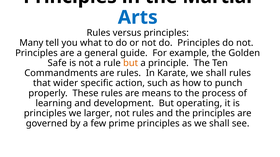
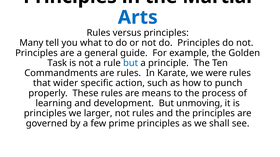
Safe: Safe -> Task
but at (131, 63) colour: orange -> blue
Karate we shall: shall -> were
operating: operating -> unmoving
